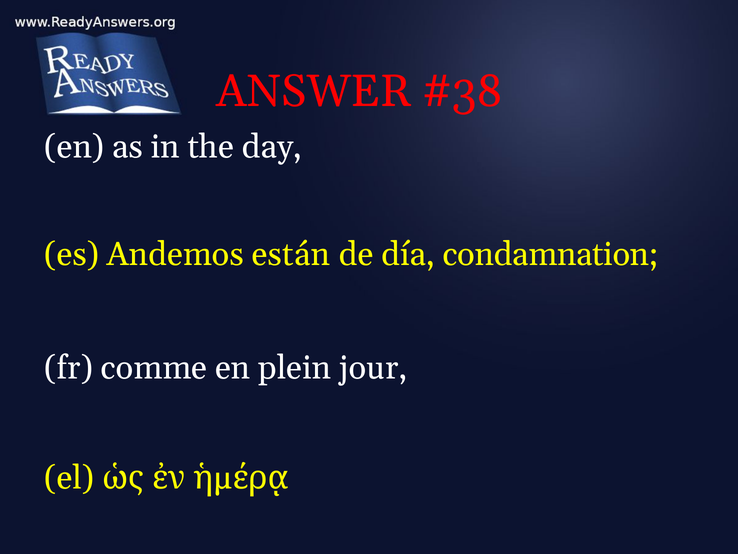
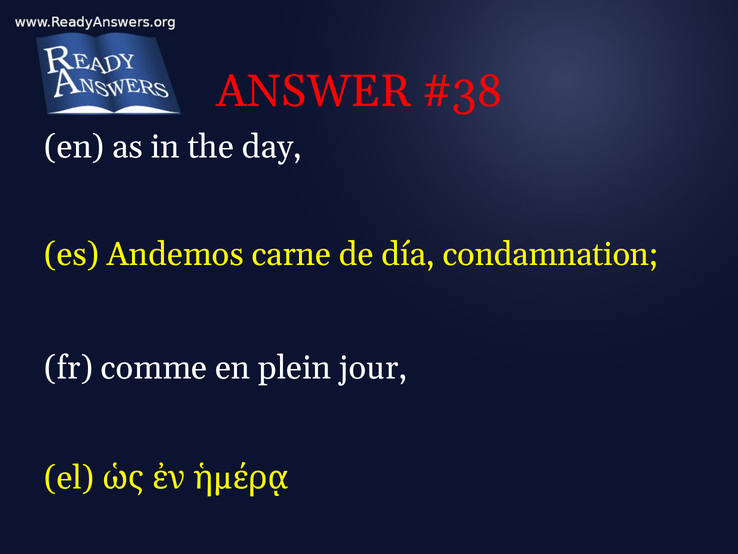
están: están -> carne
